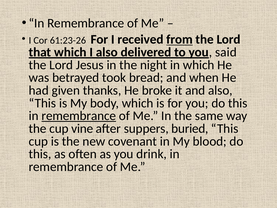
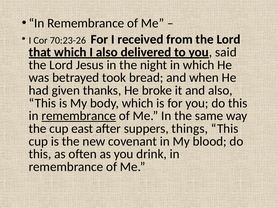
61:23-26: 61:23-26 -> 70:23-26
from underline: present -> none
vine: vine -> east
buried: buried -> things
